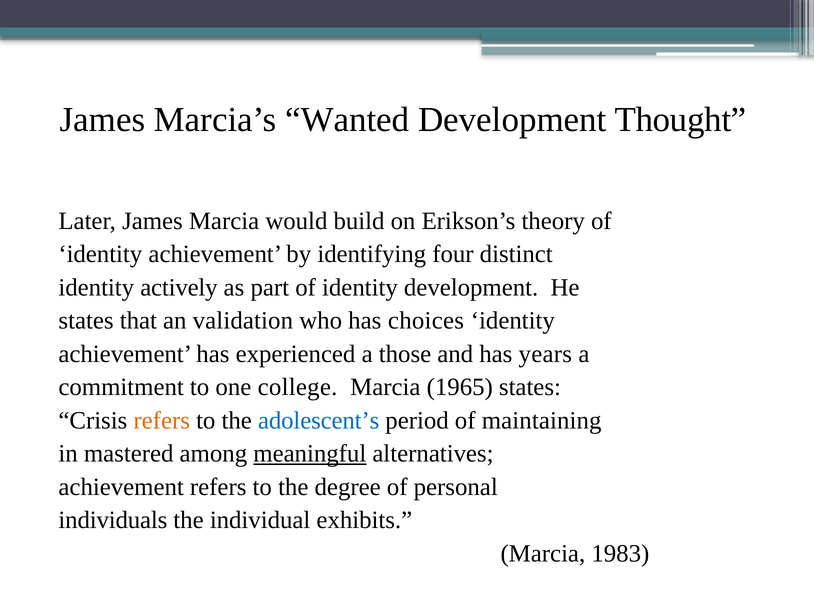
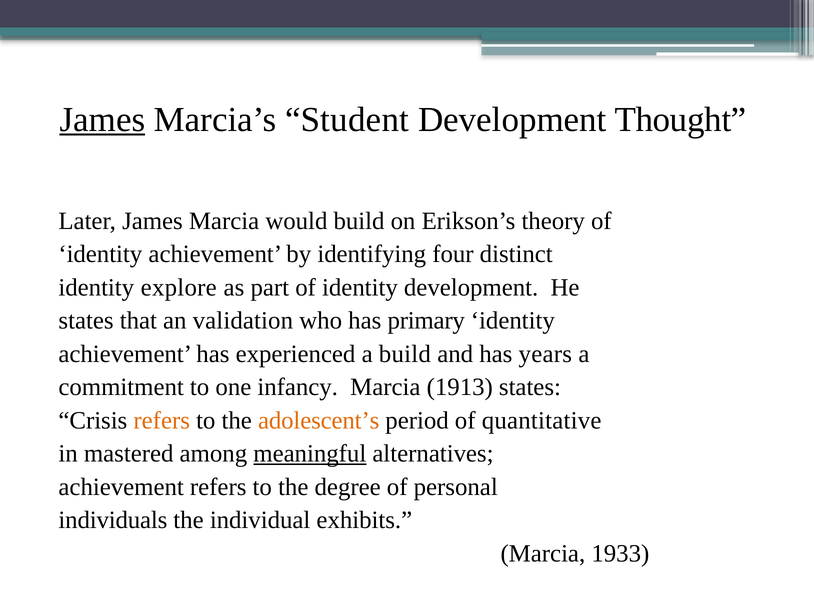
James at (102, 120) underline: none -> present
Wanted: Wanted -> Student
actively: actively -> explore
choices: choices -> primary
a those: those -> build
college: college -> infancy
1965: 1965 -> 1913
adolescent’s colour: blue -> orange
maintaining: maintaining -> quantitative
1983: 1983 -> 1933
